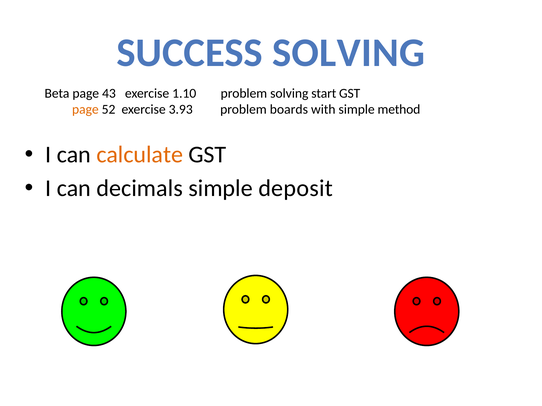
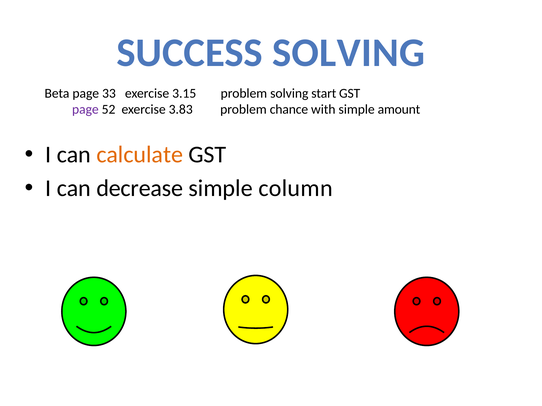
43: 43 -> 33
1.10: 1.10 -> 3.15
page at (85, 110) colour: orange -> purple
3.93: 3.93 -> 3.83
boards: boards -> chance
method: method -> amount
decimals: decimals -> decrease
deposit: deposit -> column
